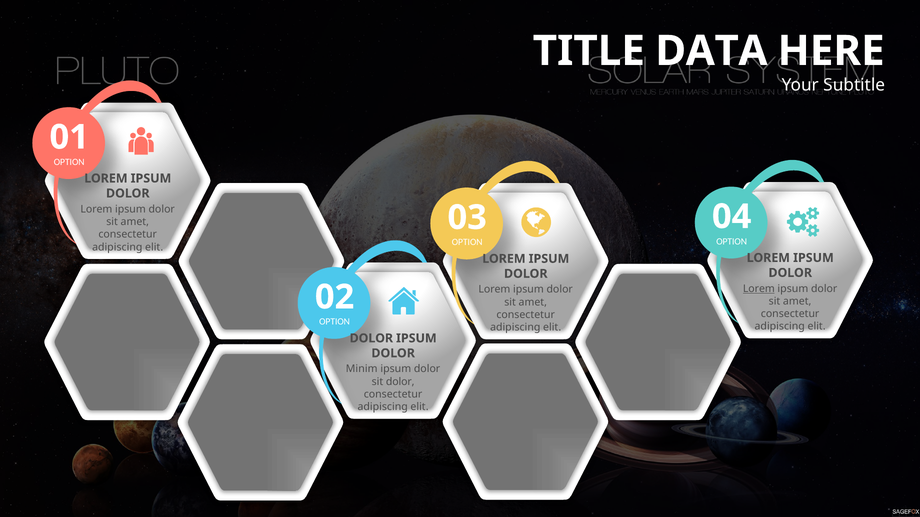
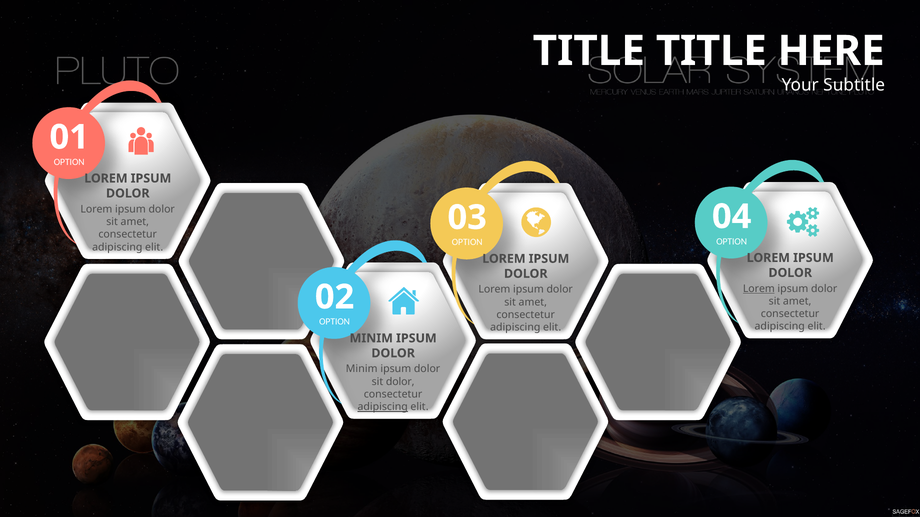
TITLE DATA: DATA -> TITLE
DOLOR at (371, 339): DOLOR -> MINIM
adipiscing at (383, 407) underline: none -> present
